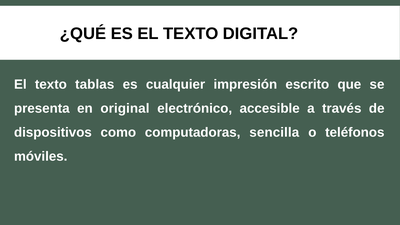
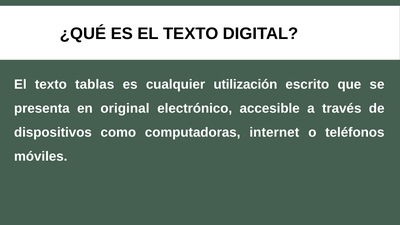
impresión: impresión -> utilización
sencilla: sencilla -> internet
